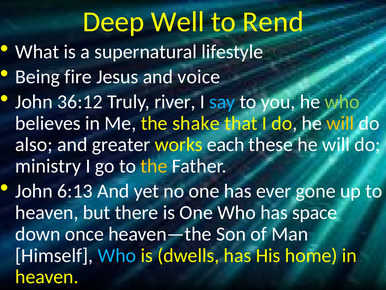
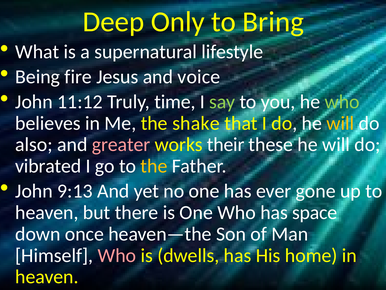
Well: Well -> Only
Rend: Rend -> Bring
36:12: 36:12 -> 11:12
river: river -> time
say colour: light blue -> light green
greater colour: white -> pink
each: each -> their
ministry: ministry -> vibrated
6:13: 6:13 -> 9:13
Who at (117, 255) colour: light blue -> pink
